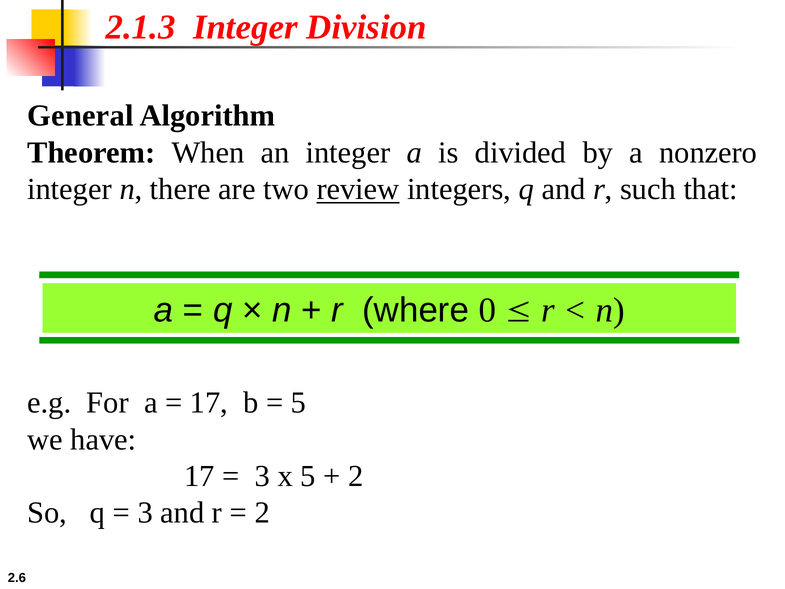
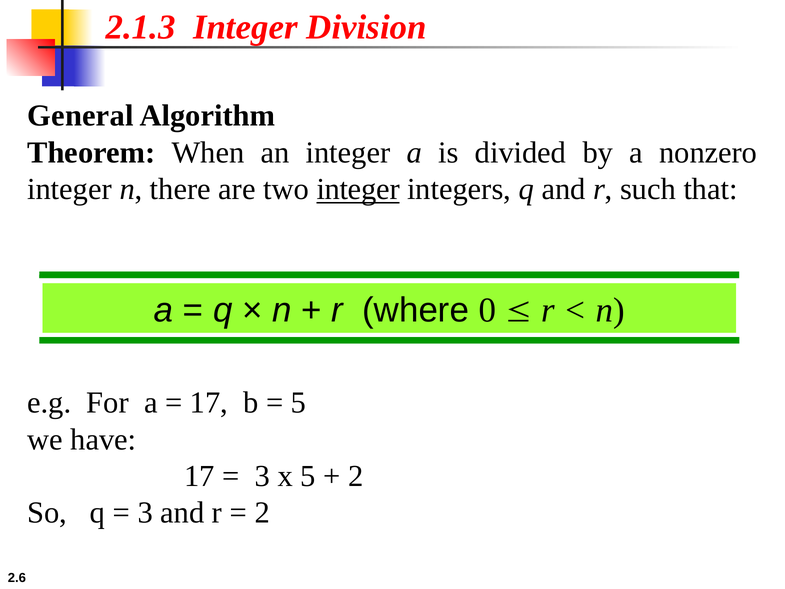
two review: review -> integer
